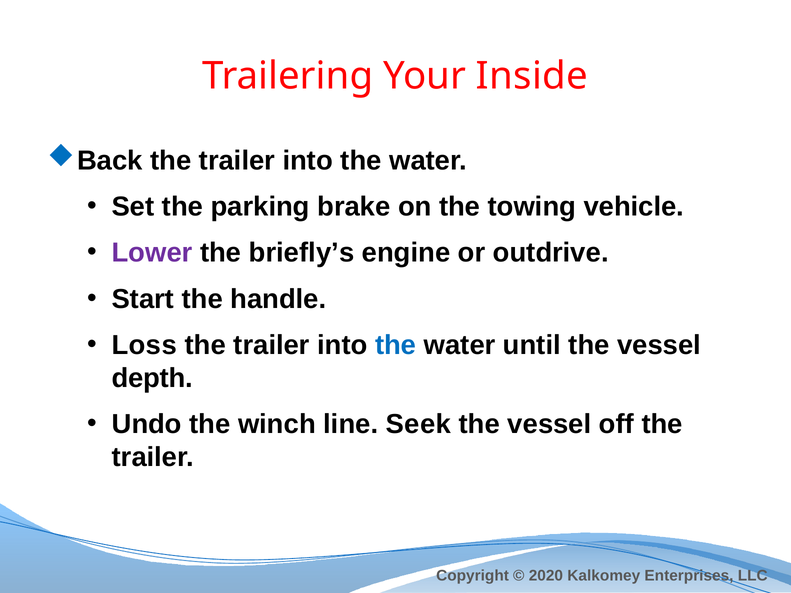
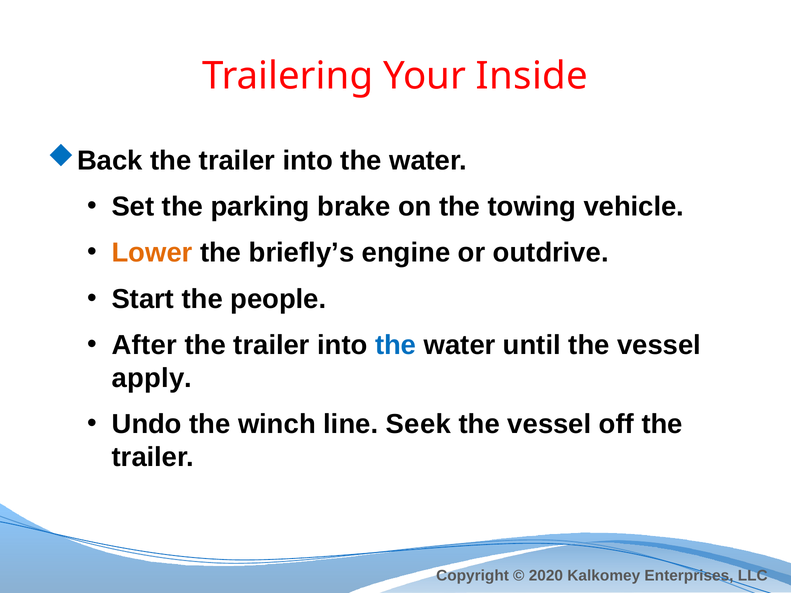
Lower colour: purple -> orange
handle: handle -> people
Loss: Loss -> After
depth: depth -> apply
